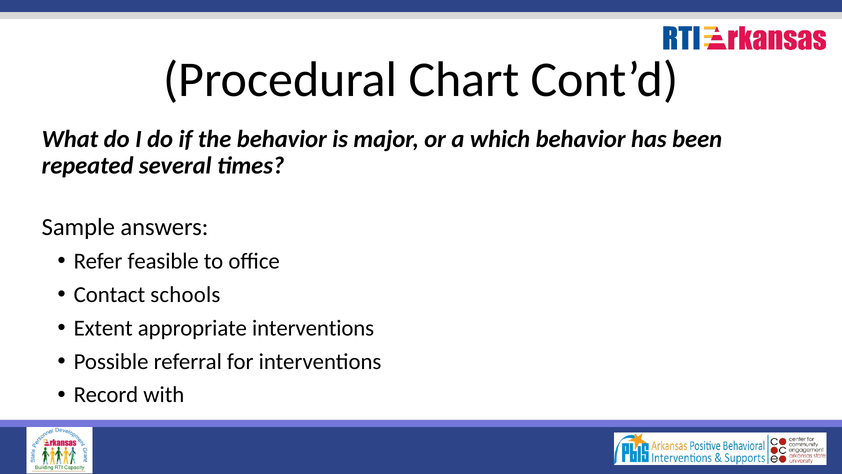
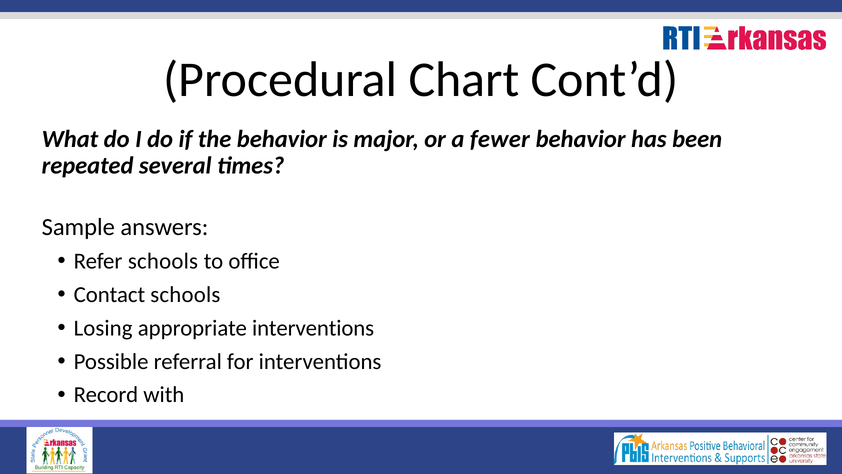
which: which -> fewer
Refer feasible: feasible -> schools
Extent: Extent -> Losing
